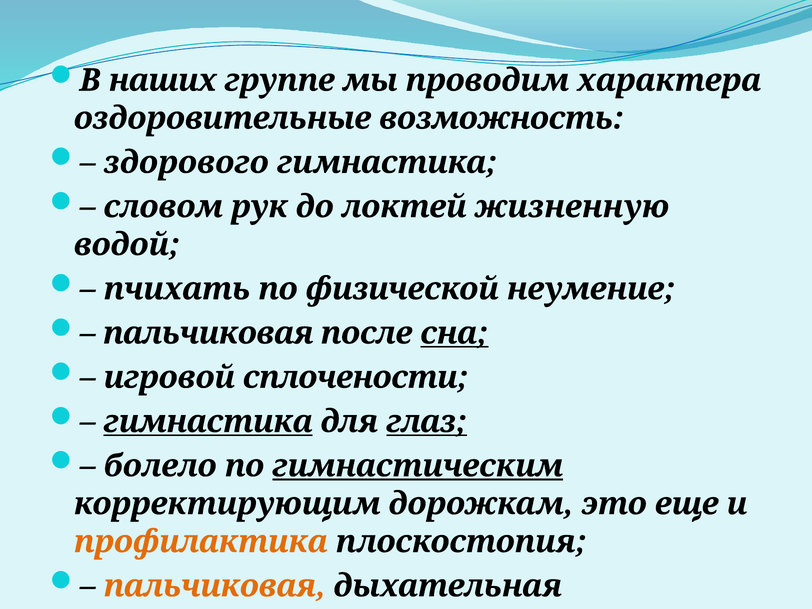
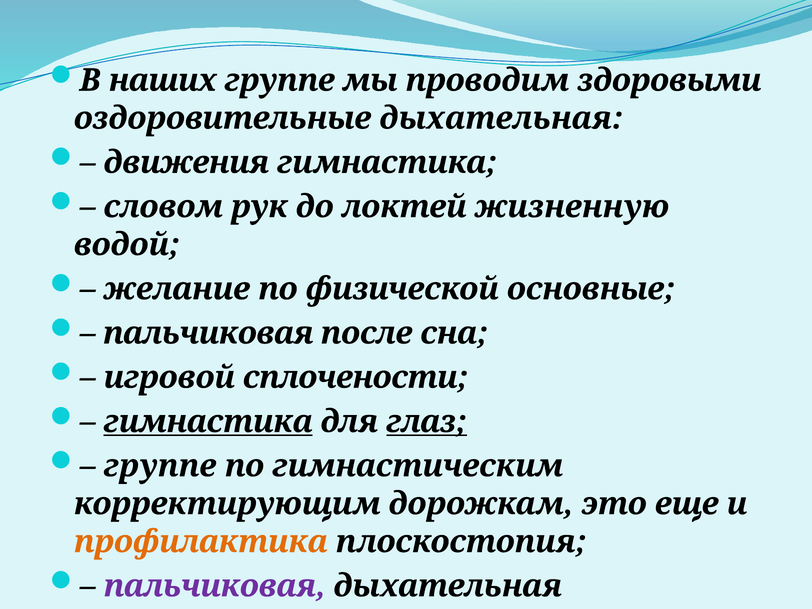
характера: характера -> здоровыми
оздоровительные возможность: возможность -> дыхательная
здорового: здорового -> движения
пчихать: пчихать -> желание
неумение: неумение -> основные
сна underline: present -> none
болело at (160, 466): болело -> группе
гимнастическим underline: present -> none
пальчиковая at (215, 586) colour: orange -> purple
